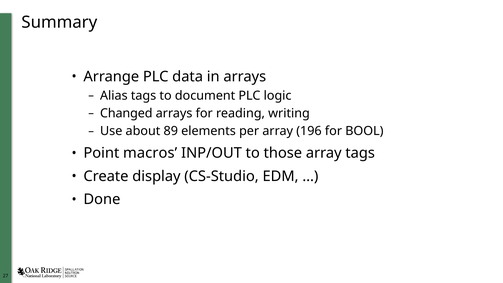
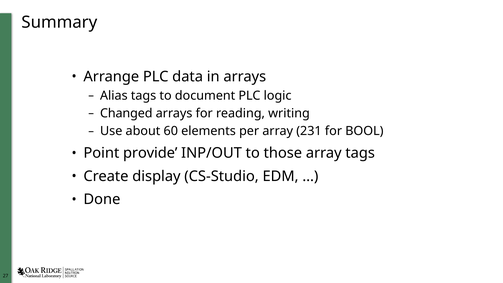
89: 89 -> 60
196: 196 -> 231
macros: macros -> provide
